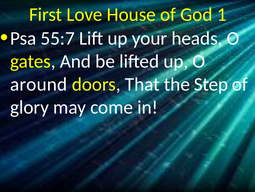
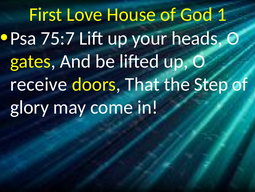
55:7: 55:7 -> 75:7
around: around -> receive
